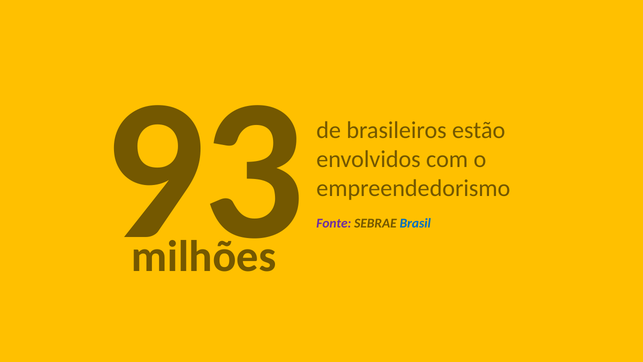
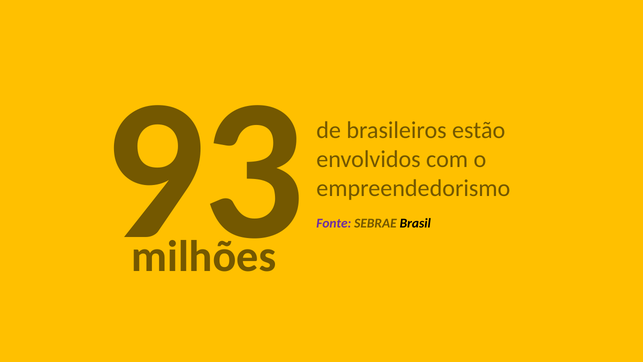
Brasil colour: blue -> black
